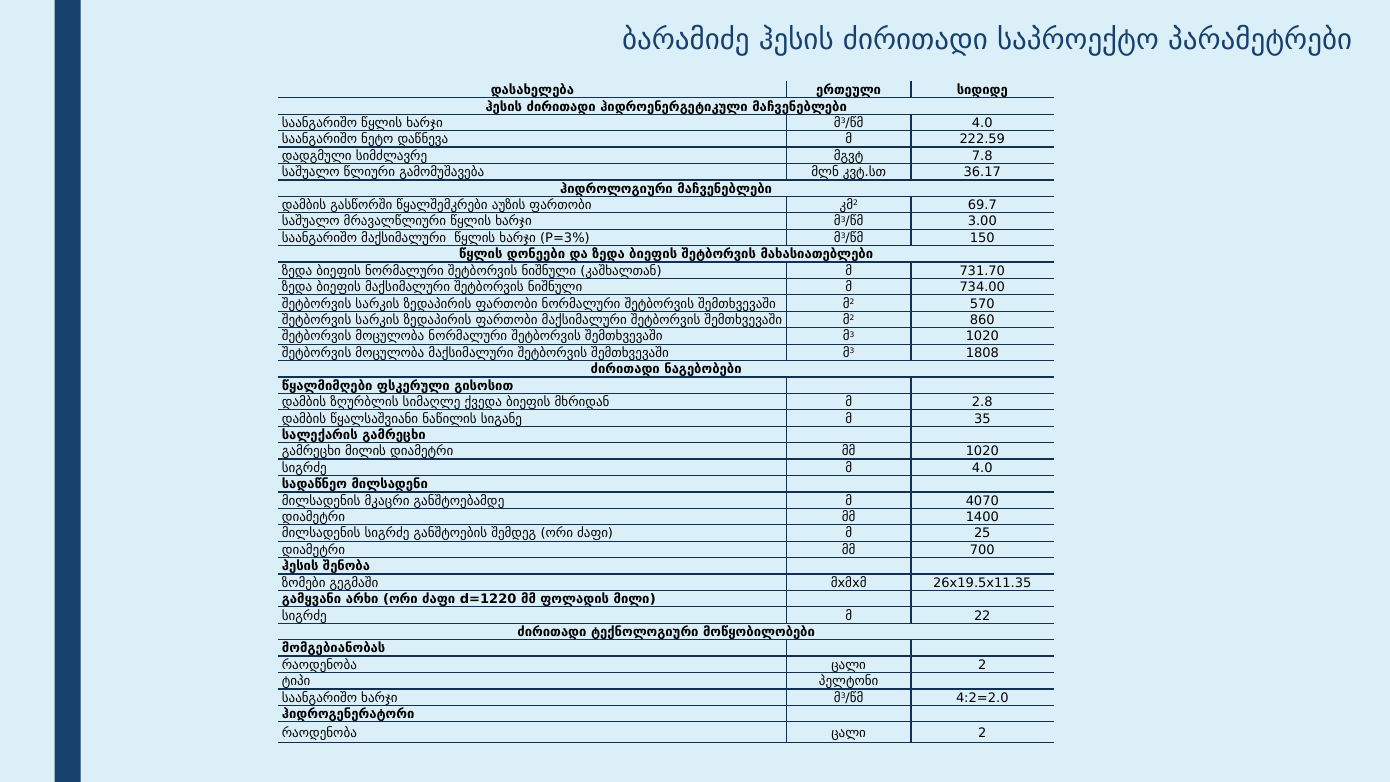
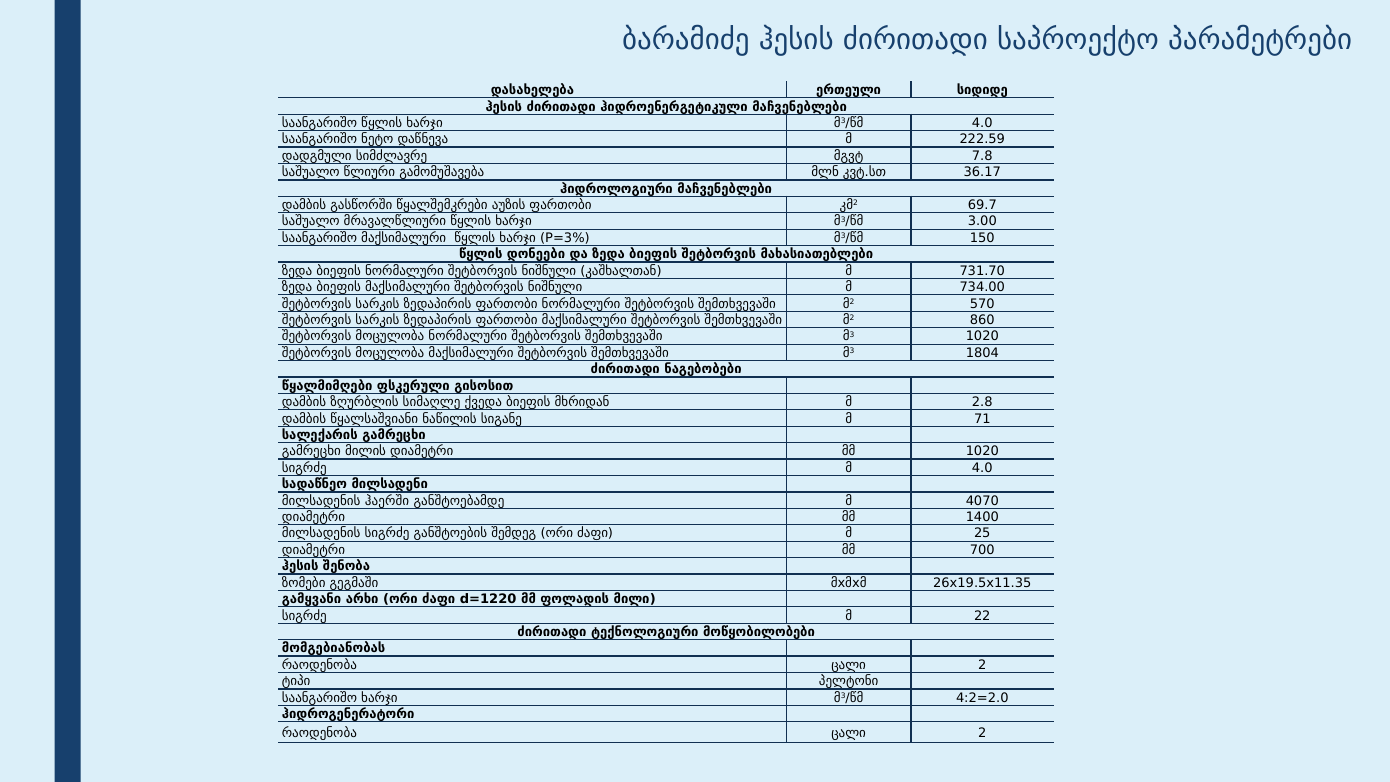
1808: 1808 -> 1804
35: 35 -> 71
მკაცრი: მკაცრი -> ჰაერში
